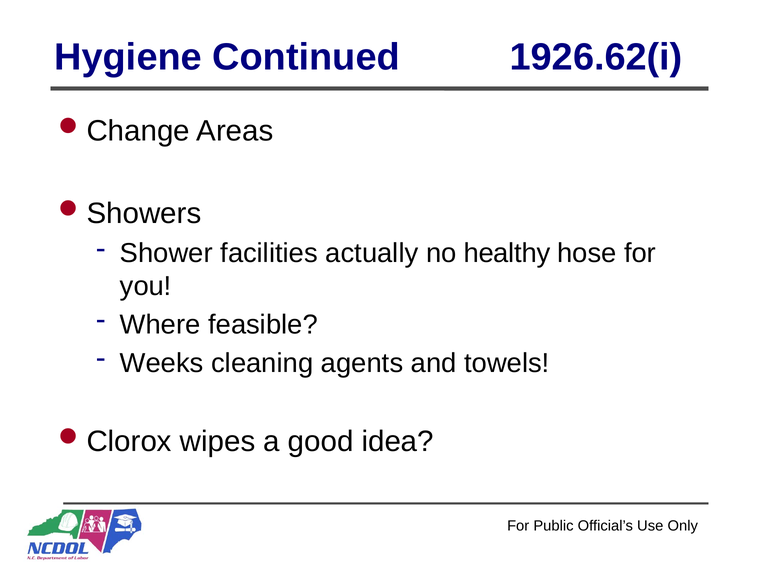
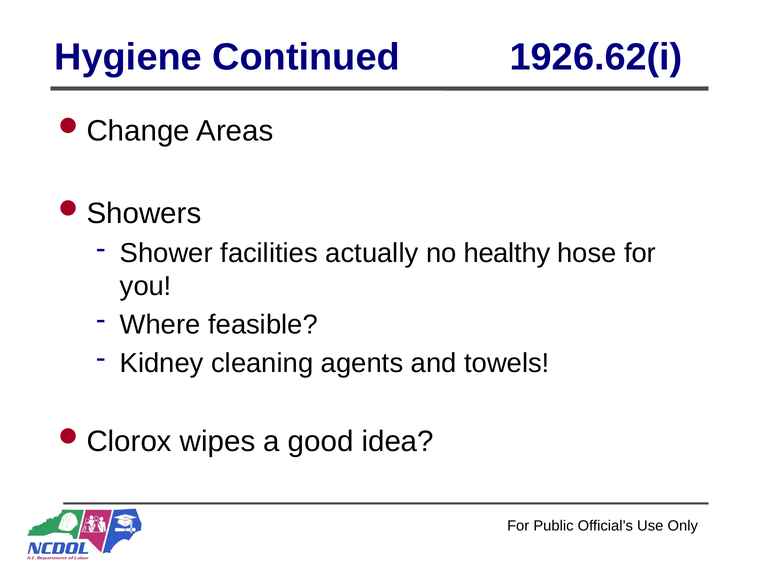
Weeks: Weeks -> Kidney
